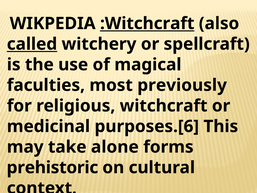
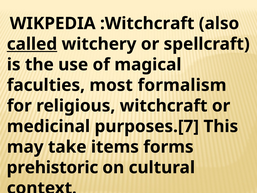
:Witchcraft underline: present -> none
previously: previously -> formalism
purposes.[6: purposes.[6 -> purposes.[7
alone: alone -> items
